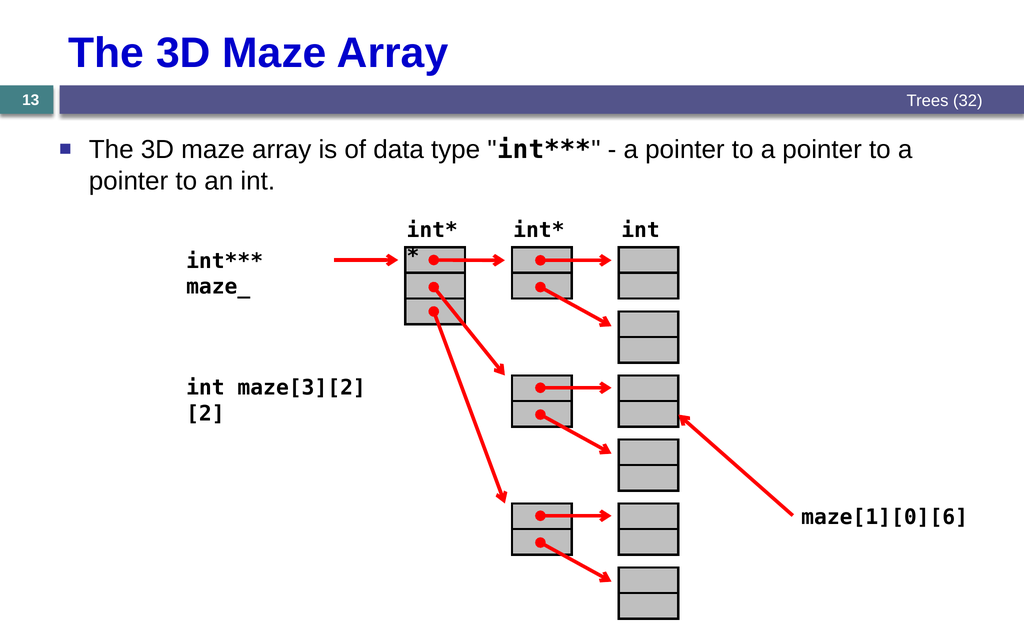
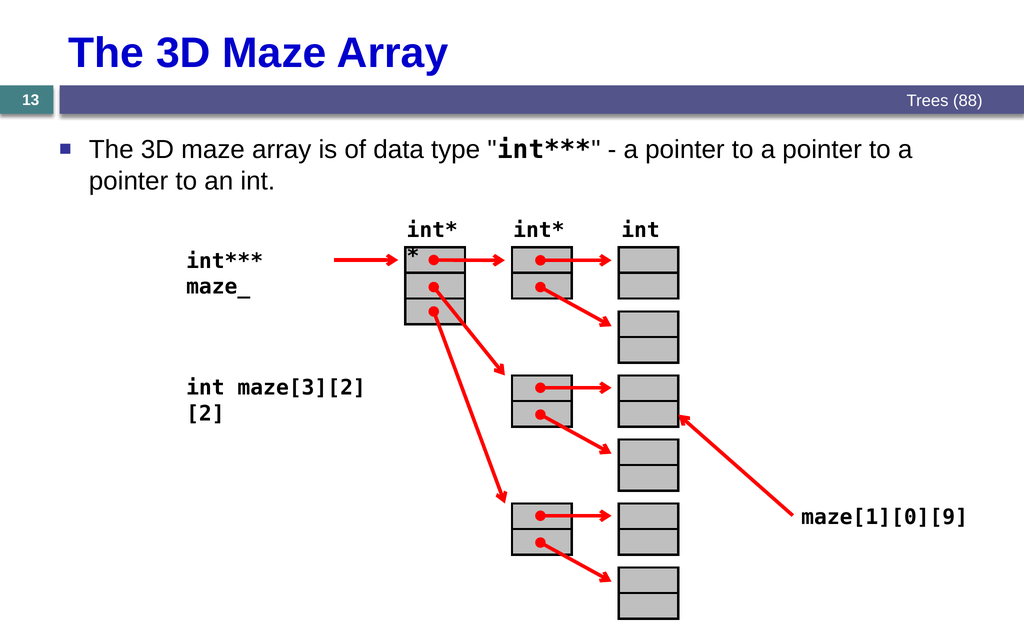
32: 32 -> 88
maze[1][0][6: maze[1][0][6 -> maze[1][0][9
